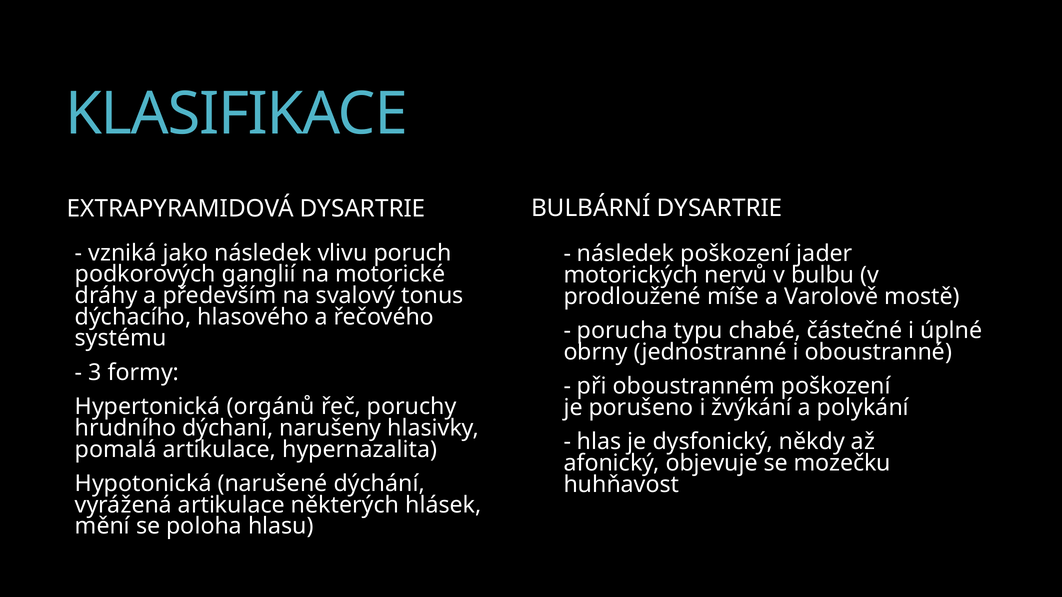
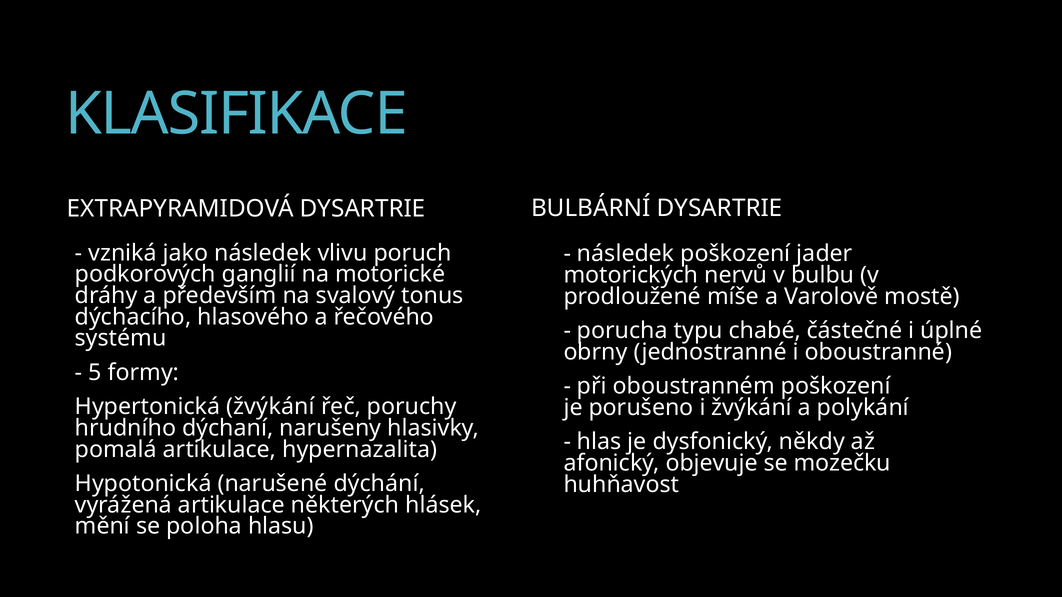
3: 3 -> 5
Hypertonická orgánů: orgánů -> žvýkání
